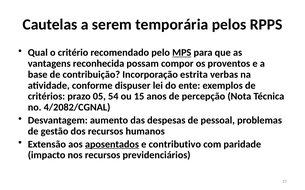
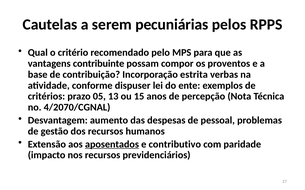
temporária: temporária -> pecuniárias
MPS underline: present -> none
reconhecida: reconhecida -> contribuinte
54: 54 -> 13
4/2082/CGNAL: 4/2082/CGNAL -> 4/2070/CGNAL
